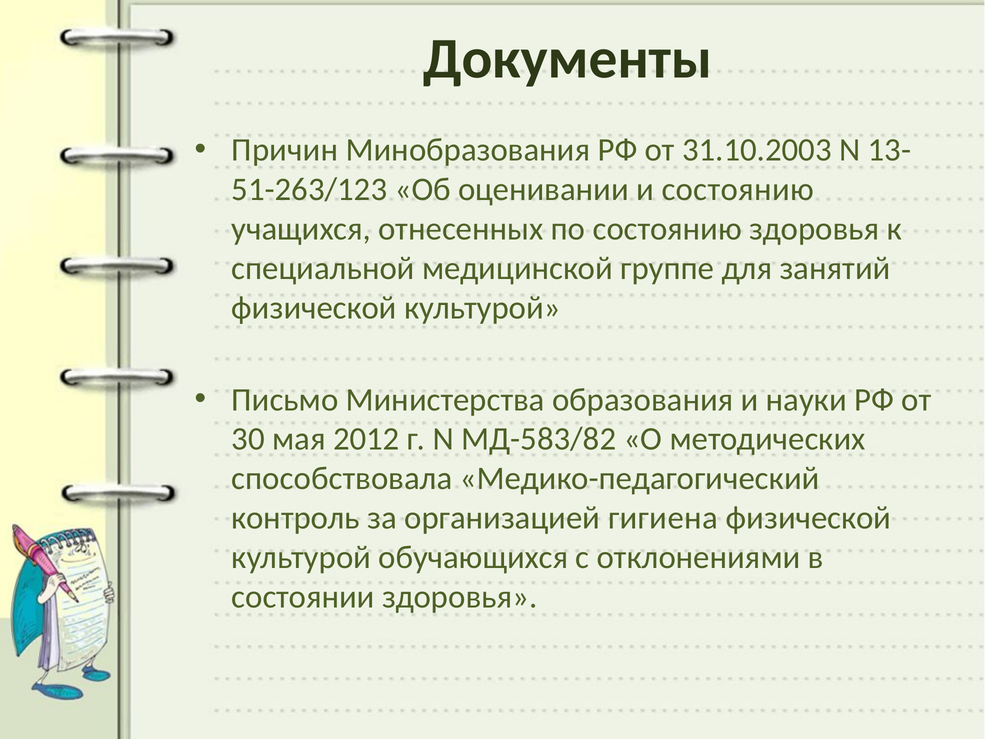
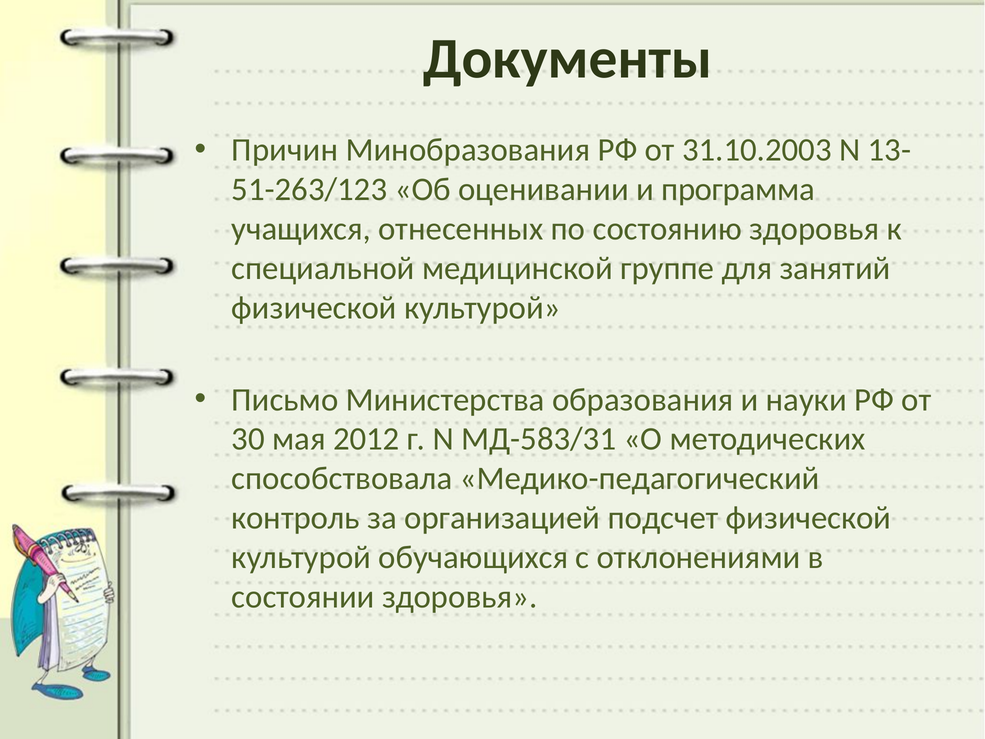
и состоянию: состоянию -> программа
МД-583/82: МД-583/82 -> МД-583/31
гигиена: гигиена -> подсчет
